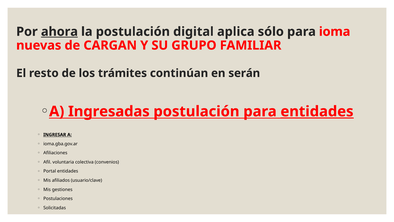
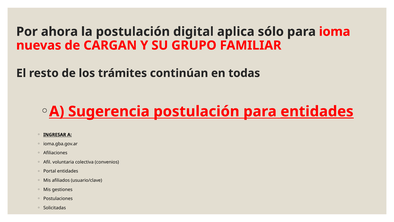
ahora underline: present -> none
serán: serán -> todas
Ingresadas: Ingresadas -> Sugerencia
